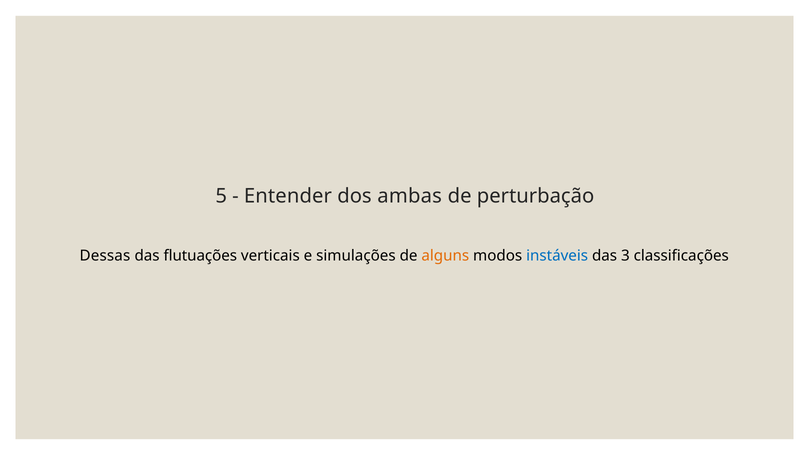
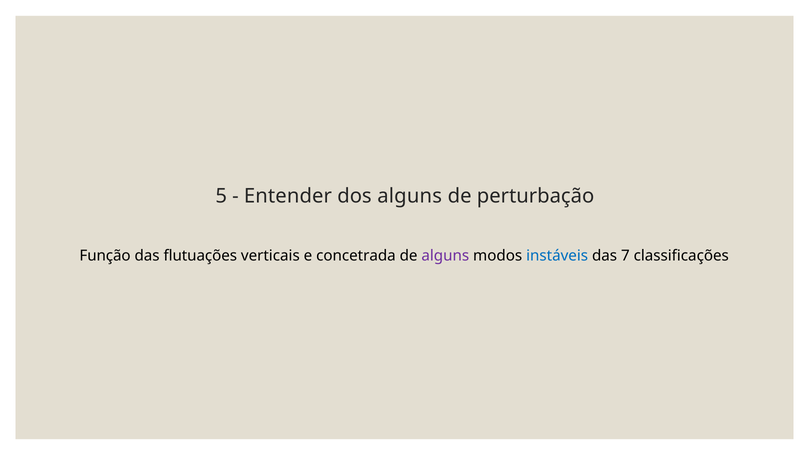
dos ambas: ambas -> alguns
Dessas: Dessas -> Função
simulações: simulações -> concetrada
alguns at (445, 256) colour: orange -> purple
3: 3 -> 7
